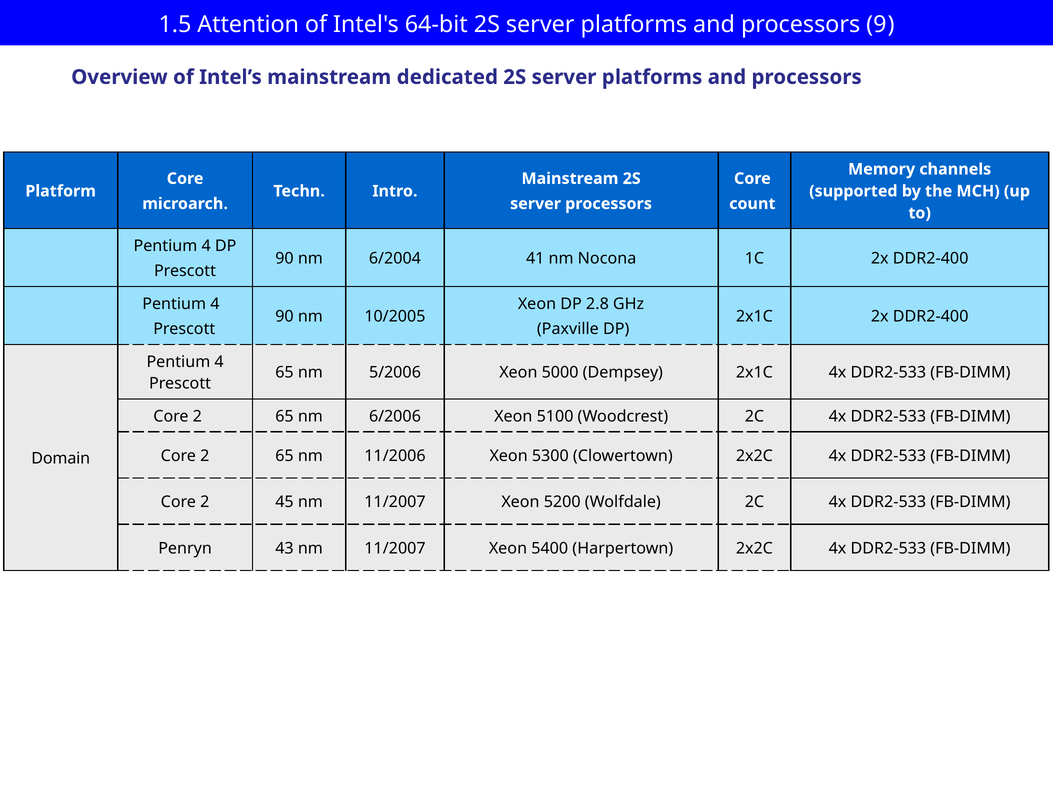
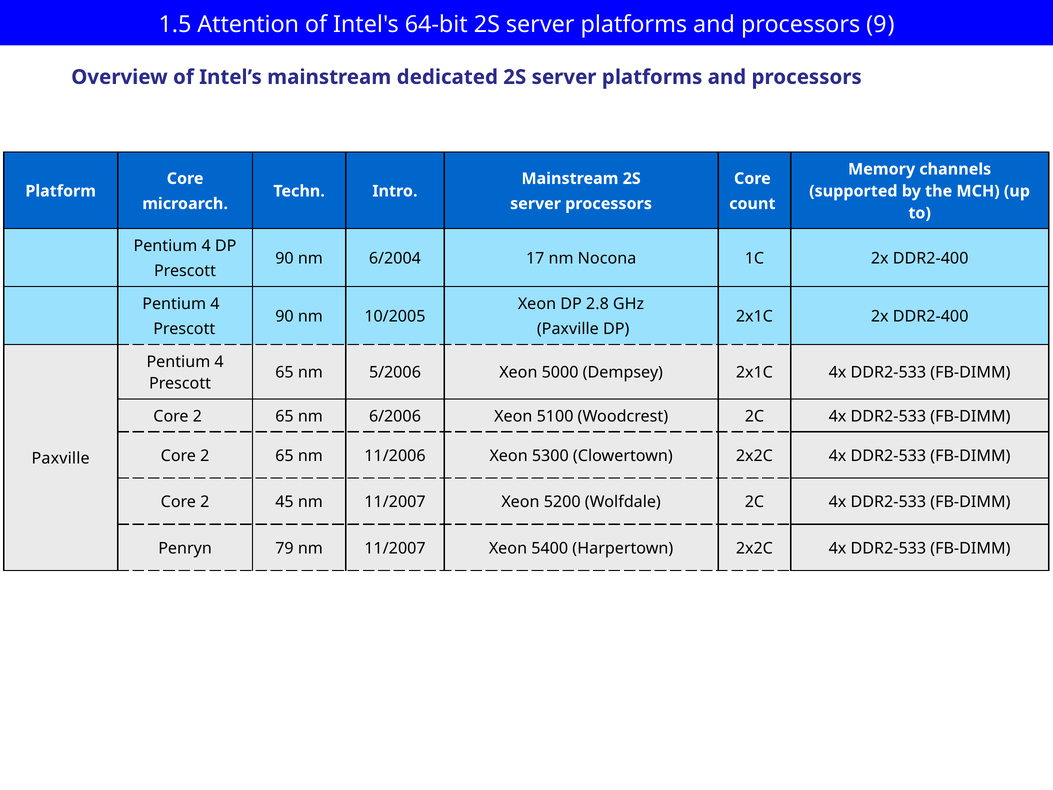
41: 41 -> 17
Domain at (61, 458): Domain -> Paxville
43: 43 -> 79
